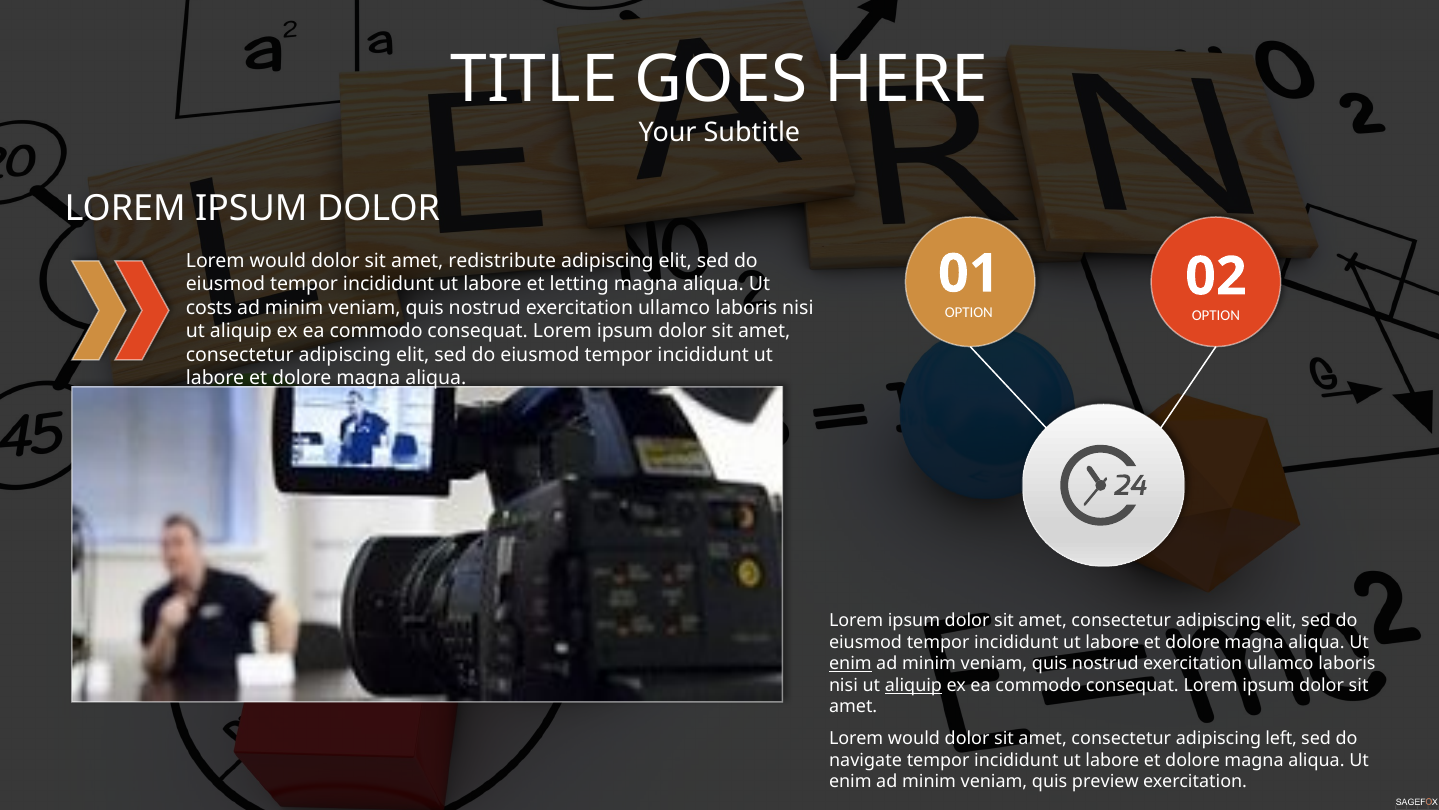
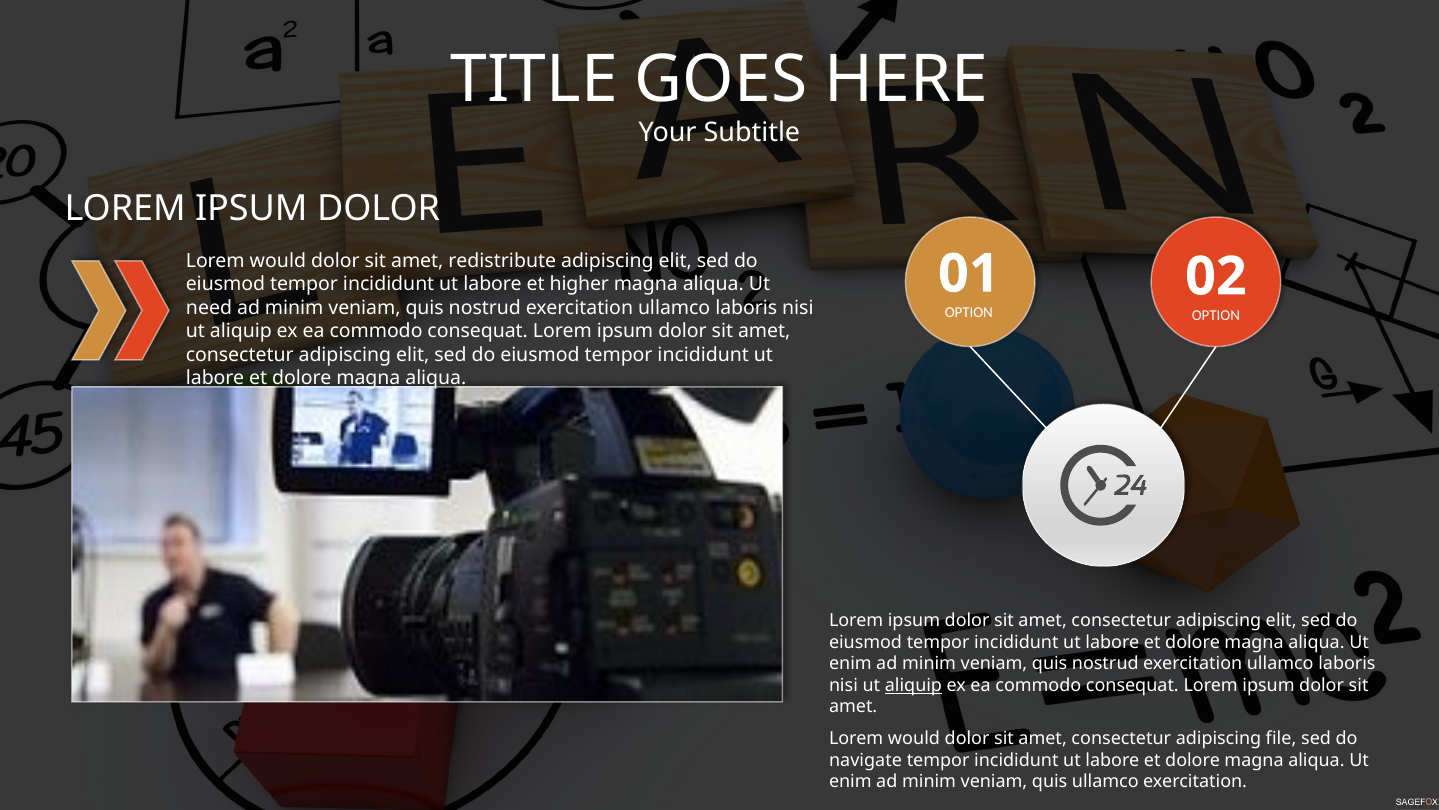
letting: letting -> higher
costs: costs -> need
enim at (850, 663) underline: present -> none
left: left -> file
quis preview: preview -> ullamco
